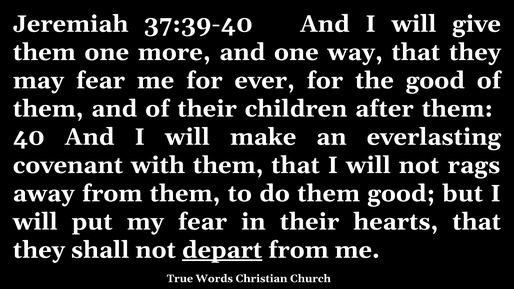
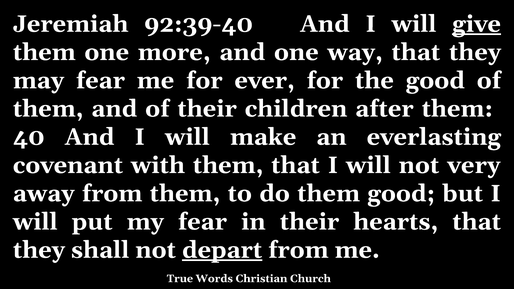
37:39-40: 37:39-40 -> 92:39-40
give underline: none -> present
rags: rags -> very
